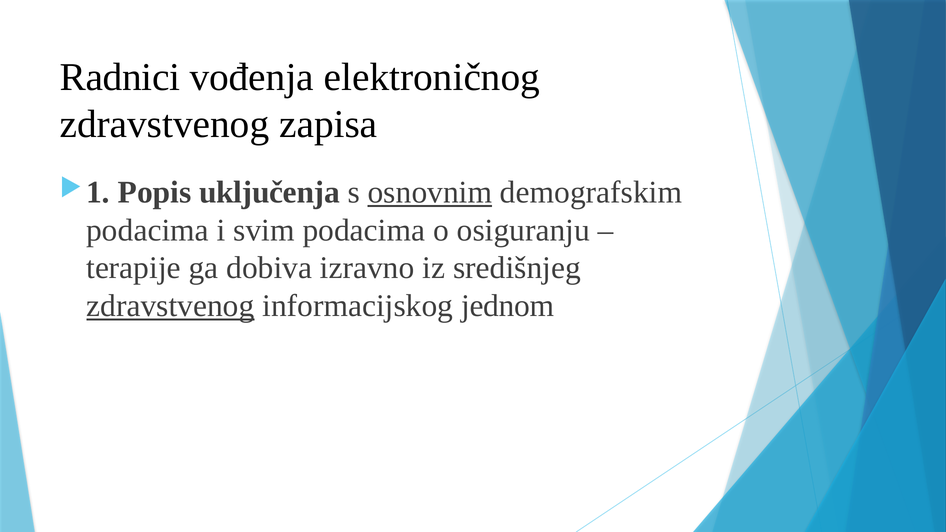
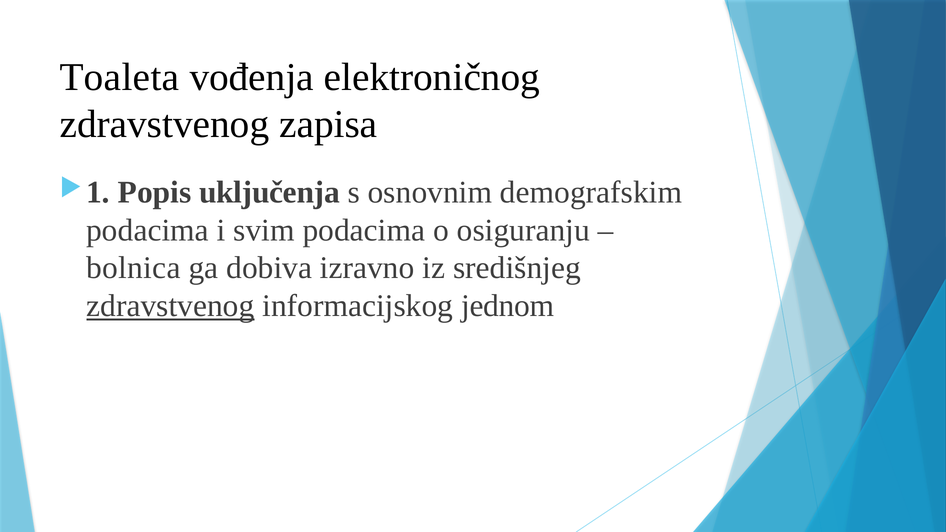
Radnici: Radnici -> Toaleta
osnovnim underline: present -> none
terapije: terapije -> bolnica
